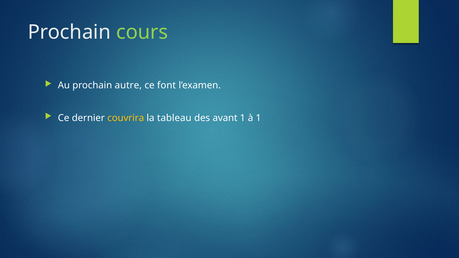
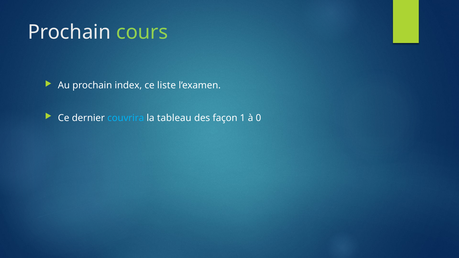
autre: autre -> index
font: font -> liste
couvrira colour: yellow -> light blue
avant: avant -> façon
à 1: 1 -> 0
